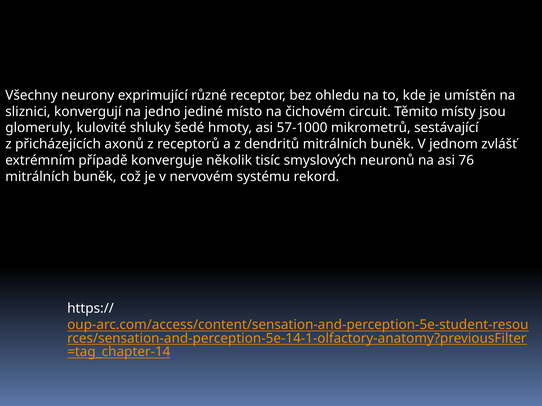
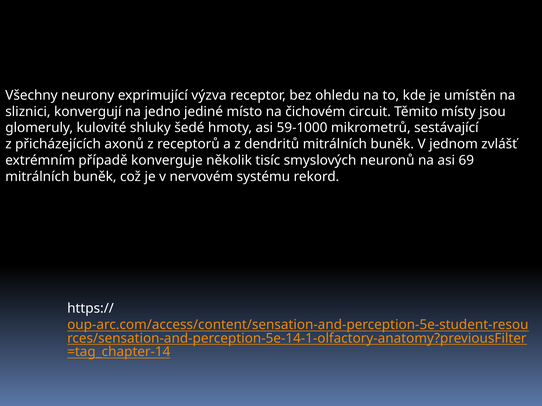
různé: různé -> výzva
57-1000: 57-1000 -> 59-1000
76: 76 -> 69
